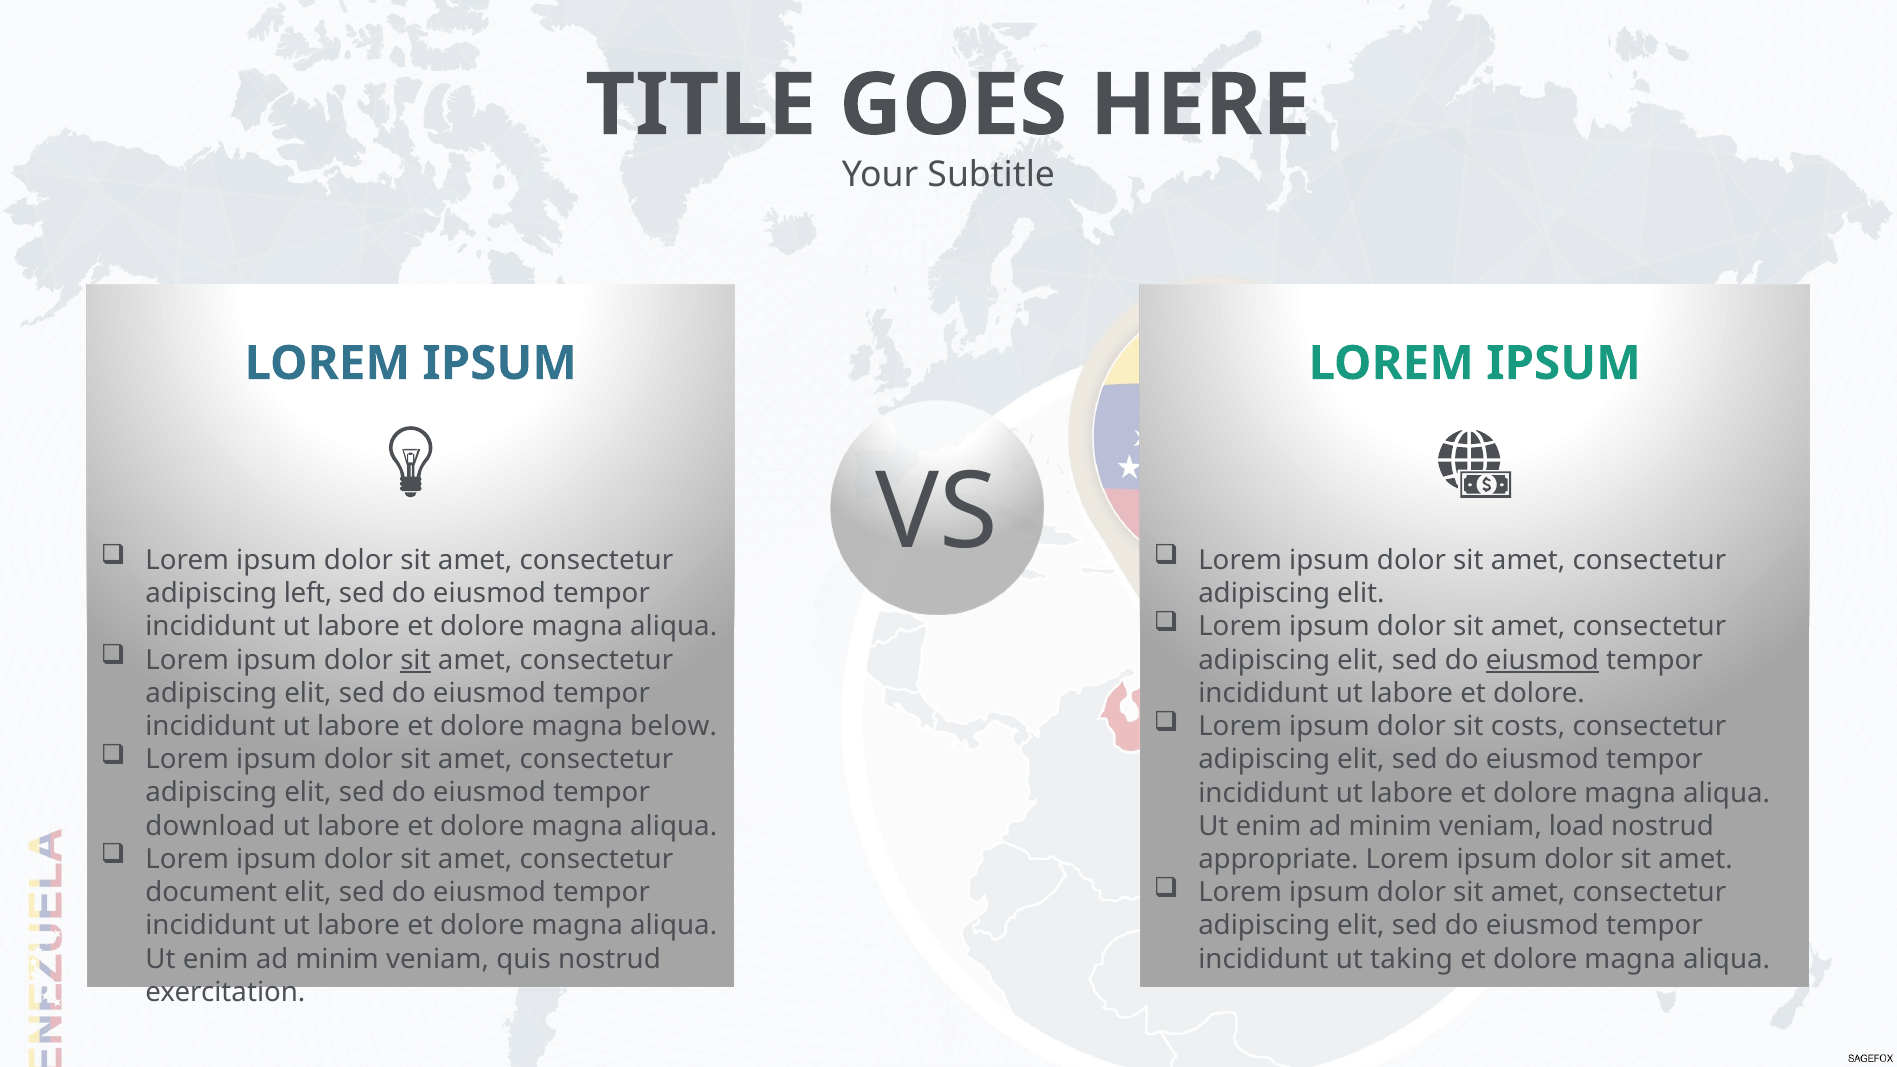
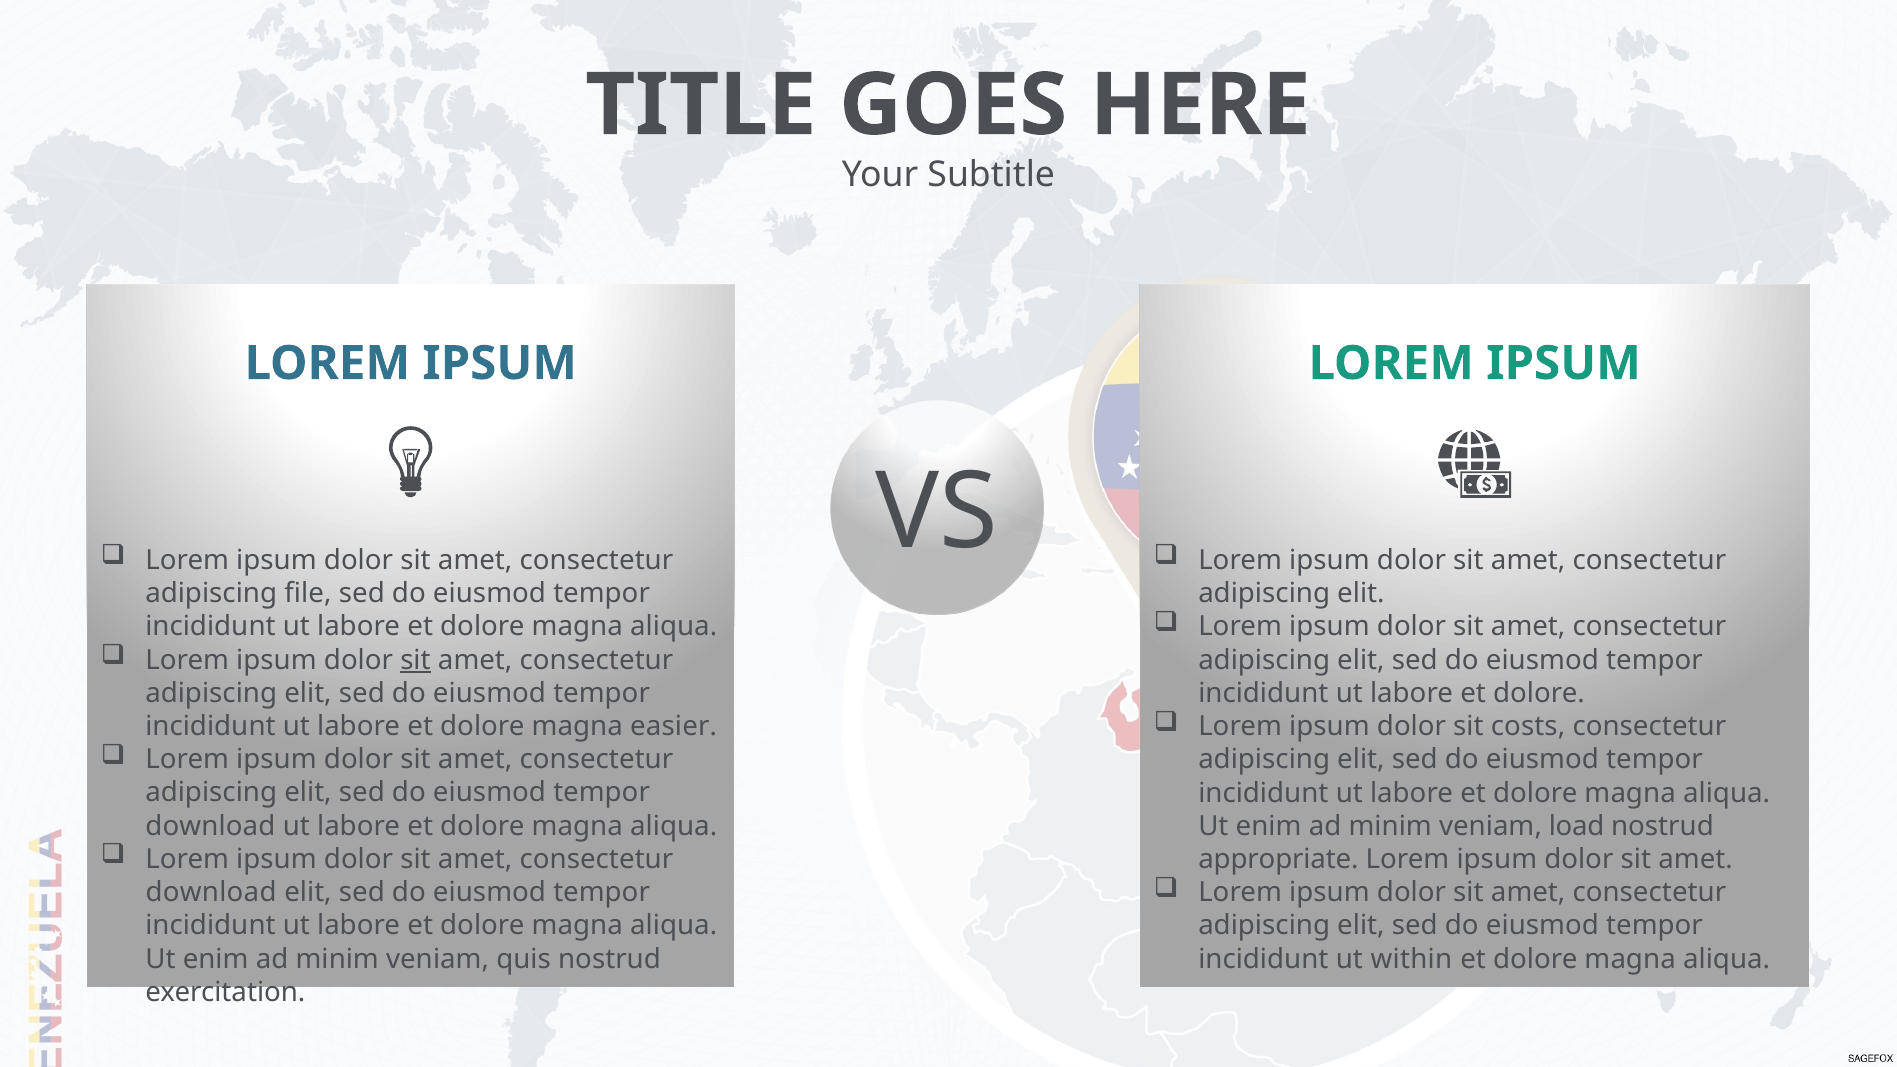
left: left -> file
eiusmod at (1542, 660) underline: present -> none
below: below -> easier
document at (211, 893): document -> download
taking: taking -> within
